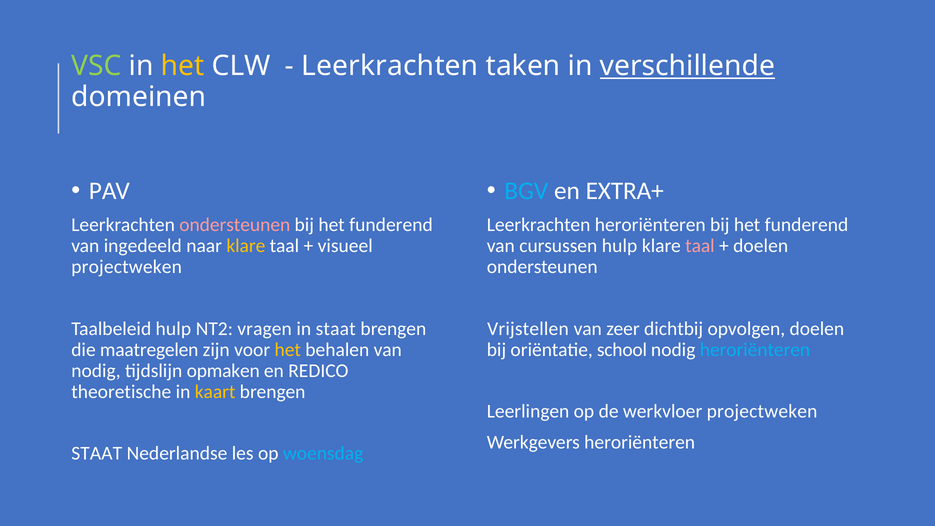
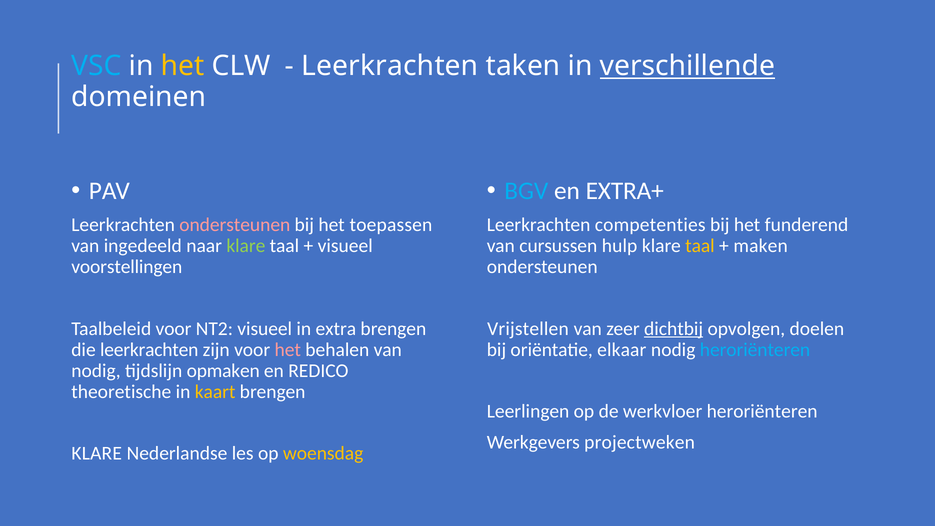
VSC colour: light green -> light blue
funderend at (391, 225): funderend -> toepassen
Leerkrachten heroriënteren: heroriënteren -> competenties
klare at (246, 246) colour: yellow -> light green
taal at (700, 246) colour: pink -> yellow
doelen at (761, 246): doelen -> maken
projectweken at (127, 267): projectweken -> voorstellingen
Taalbeleid hulp: hulp -> voor
NT2 vragen: vragen -> visueel
in staat: staat -> extra
dichtbij underline: none -> present
die maatregelen: maatregelen -> leerkrachten
het at (288, 350) colour: yellow -> pink
school: school -> elkaar
werkvloer projectweken: projectweken -> heroriënteren
Werkgevers heroriënteren: heroriënteren -> projectweken
STAAT at (97, 453): STAAT -> KLARE
woensdag colour: light blue -> yellow
